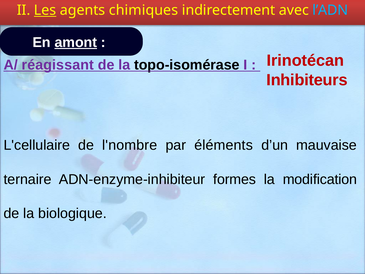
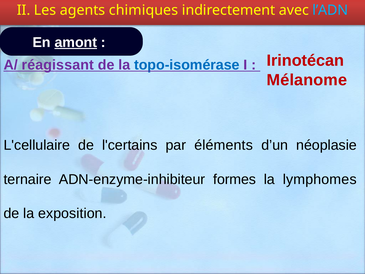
Les underline: present -> none
topo-isomérase colour: black -> blue
Inhibiteurs: Inhibiteurs -> Mélanome
l'nombre: l'nombre -> l'certains
mauvaise: mauvaise -> néoplasie
modification: modification -> lymphomes
biologique: biologique -> exposition
